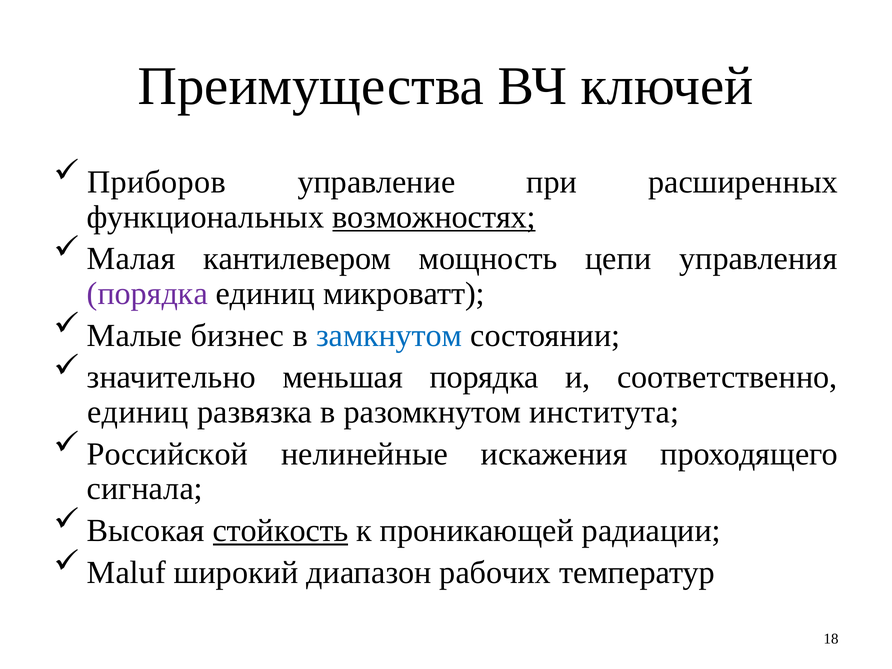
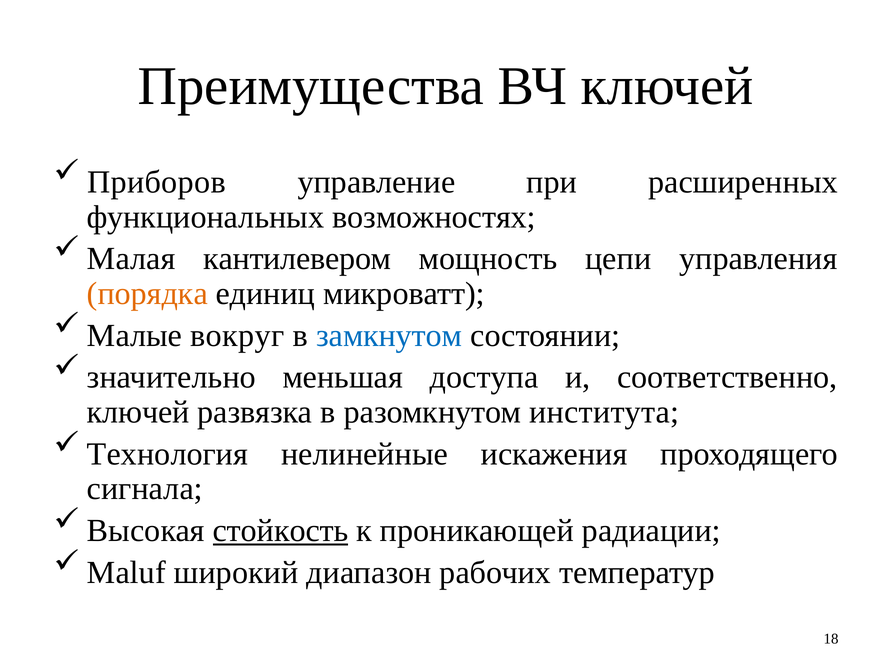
возможностях underline: present -> none
порядка at (147, 294) colour: purple -> orange
бизнес: бизнес -> вокруг
меньшая порядка: порядка -> доступа
единиц at (138, 412): единиц -> ключей
Российской: Российской -> Технология
